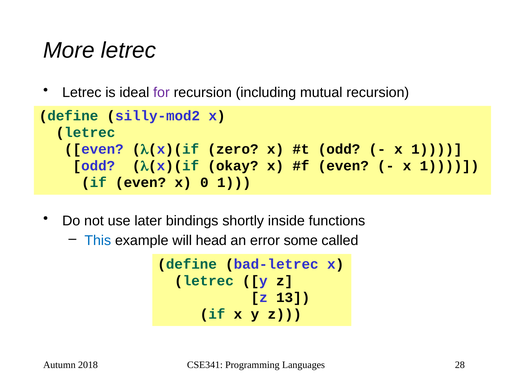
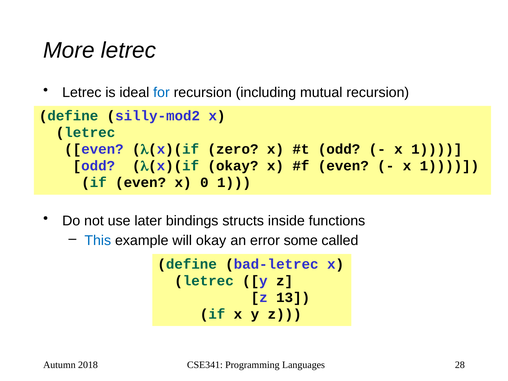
for colour: purple -> blue
shortly: shortly -> structs
will head: head -> okay
